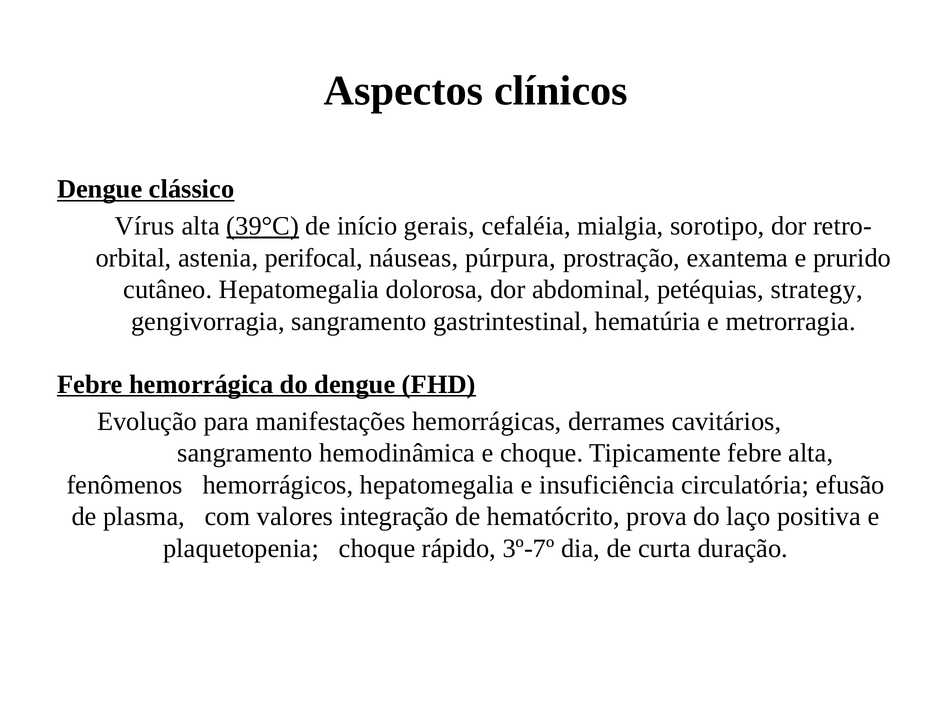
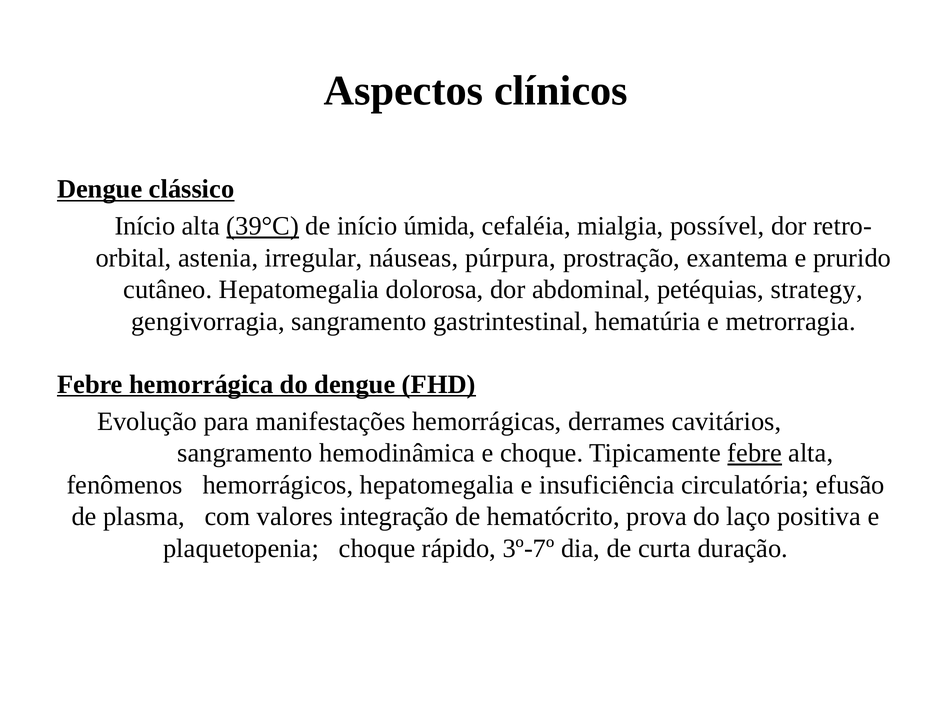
Vírus at (145, 226): Vírus -> Início
gerais: gerais -> úmida
sorotipo: sorotipo -> possível
perifocal: perifocal -> irregular
febre at (755, 453) underline: none -> present
